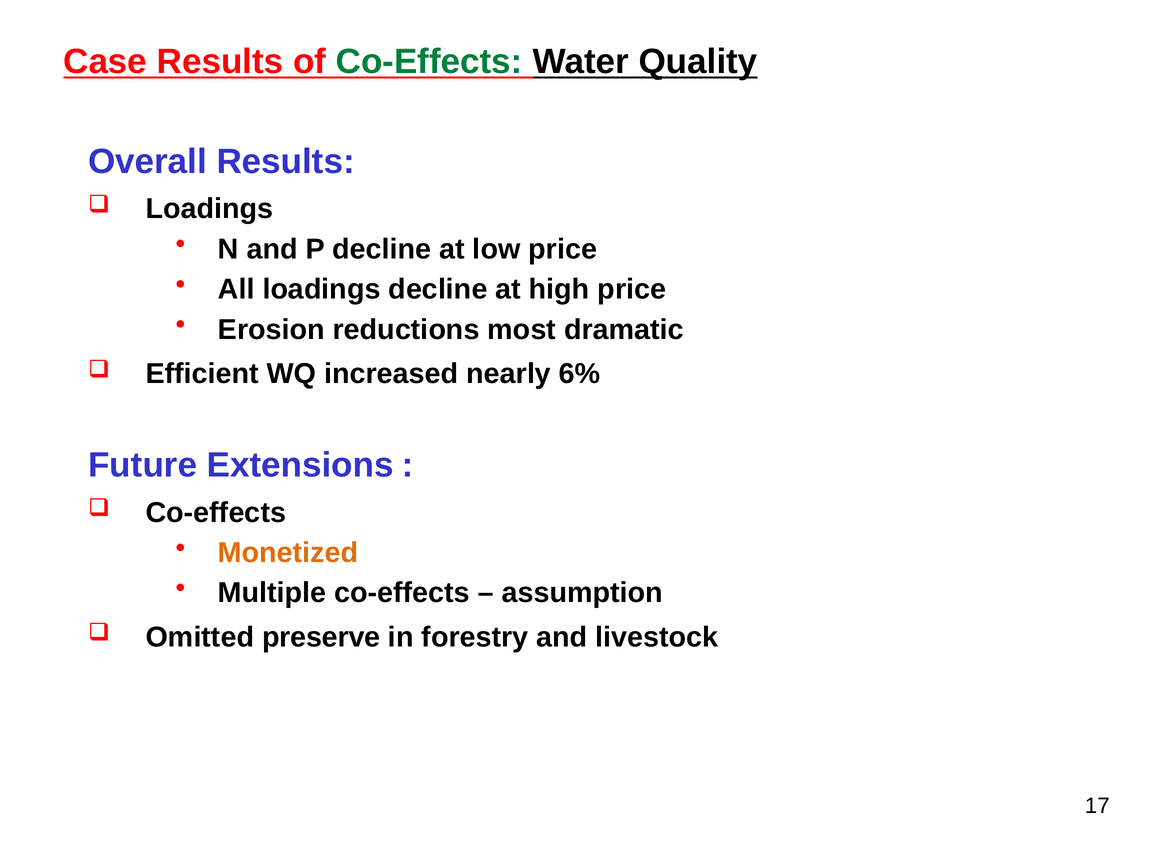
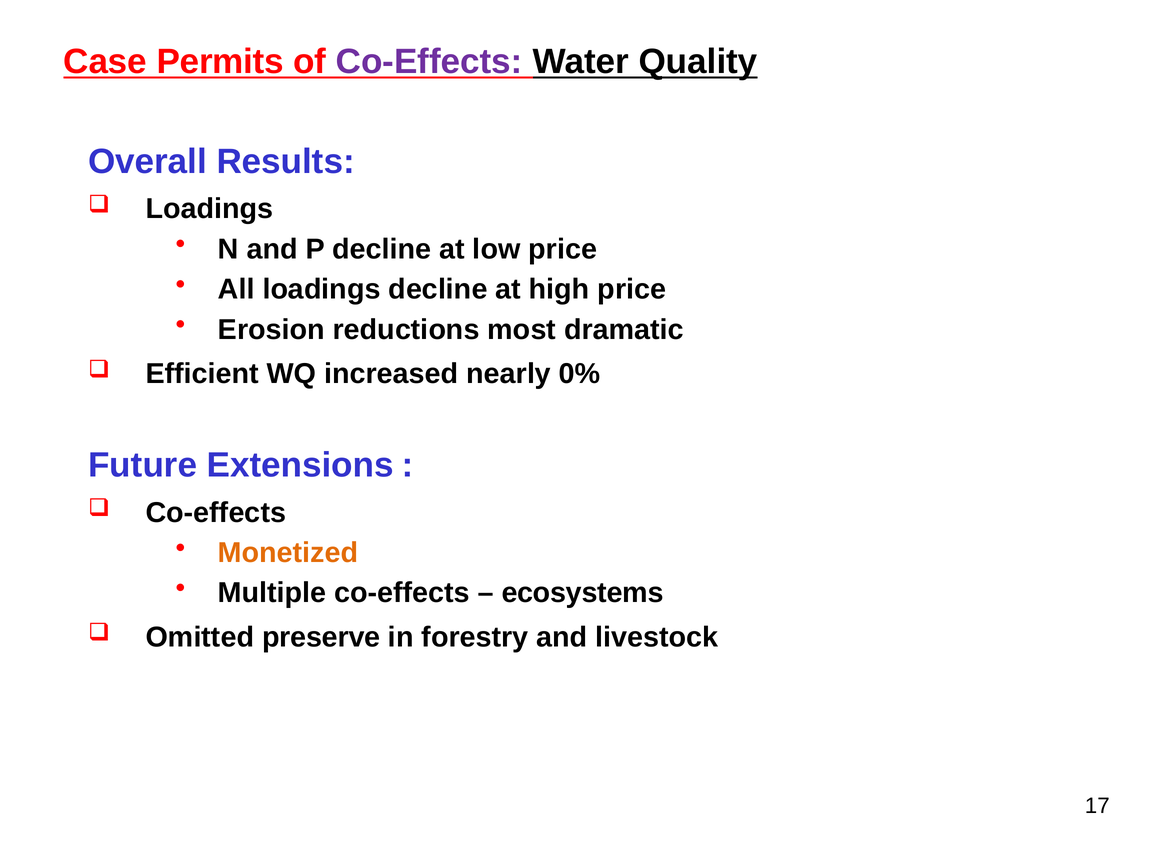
Case Results: Results -> Permits
Co-Effects at (429, 62) colour: green -> purple
6%: 6% -> 0%
assumption: assumption -> ecosystems
